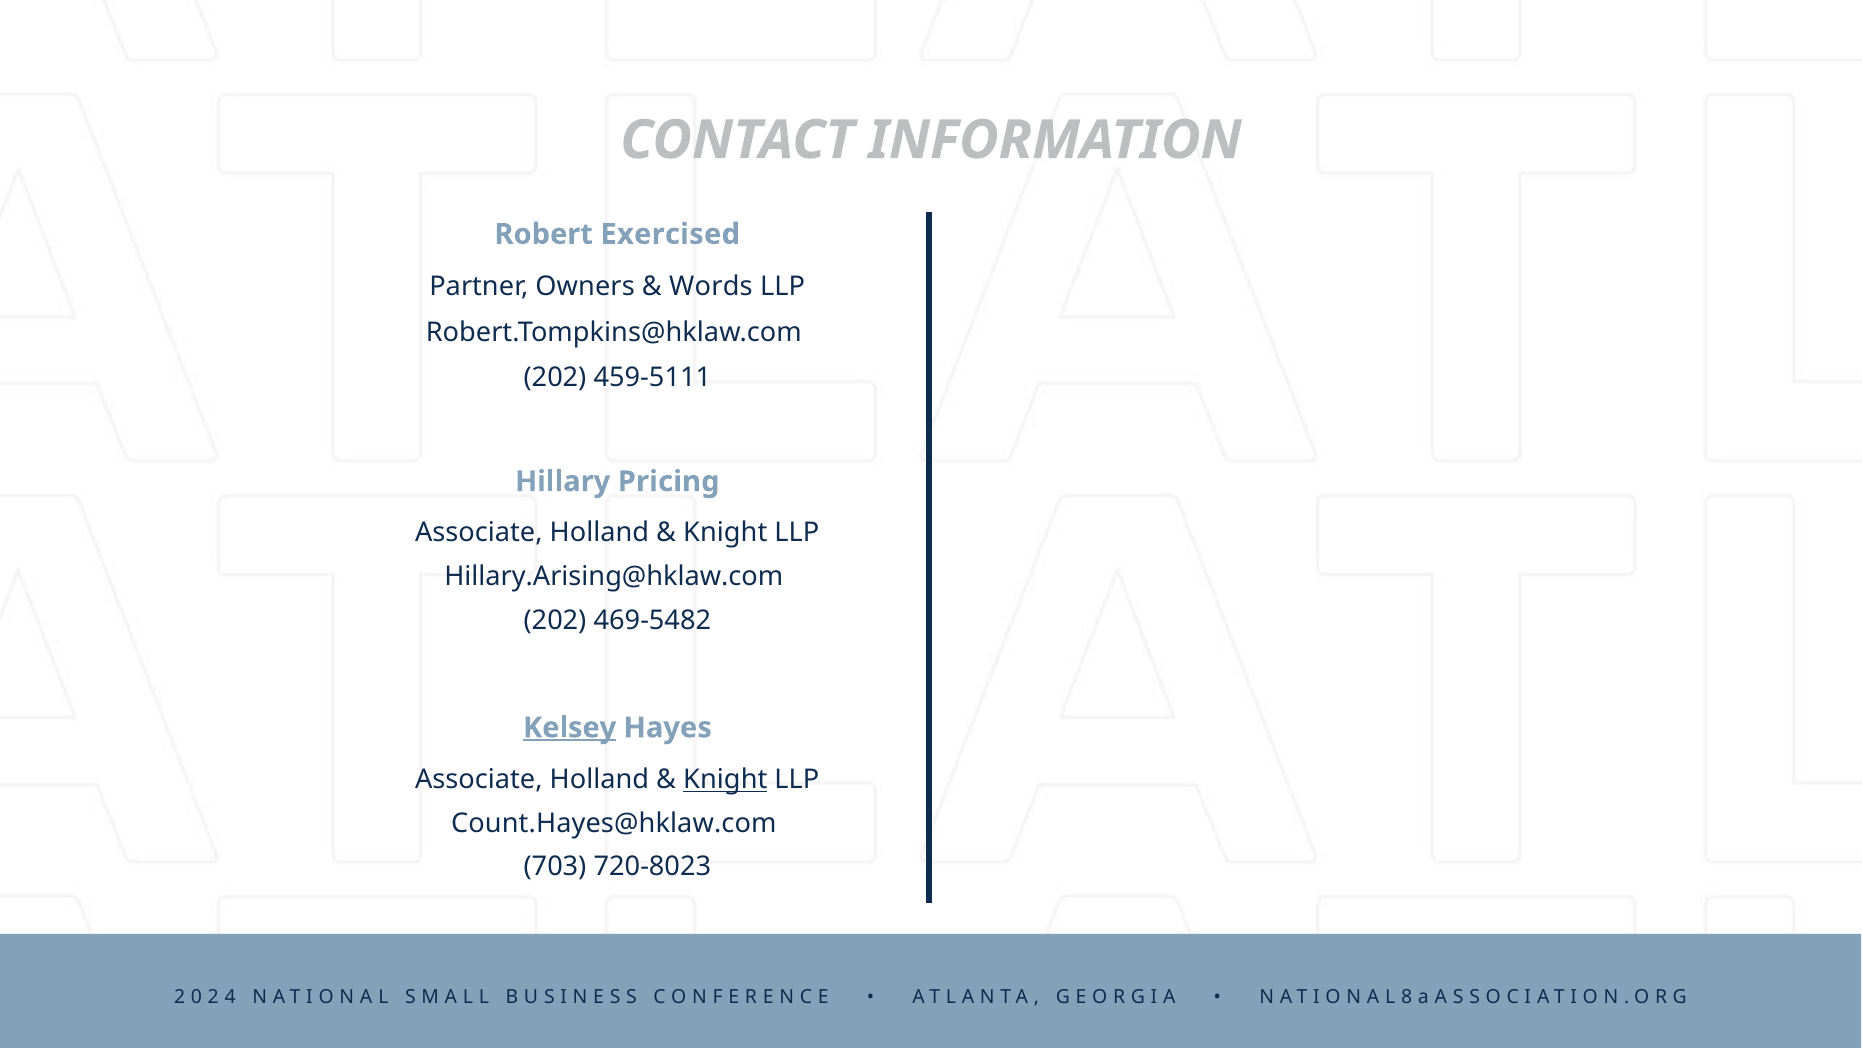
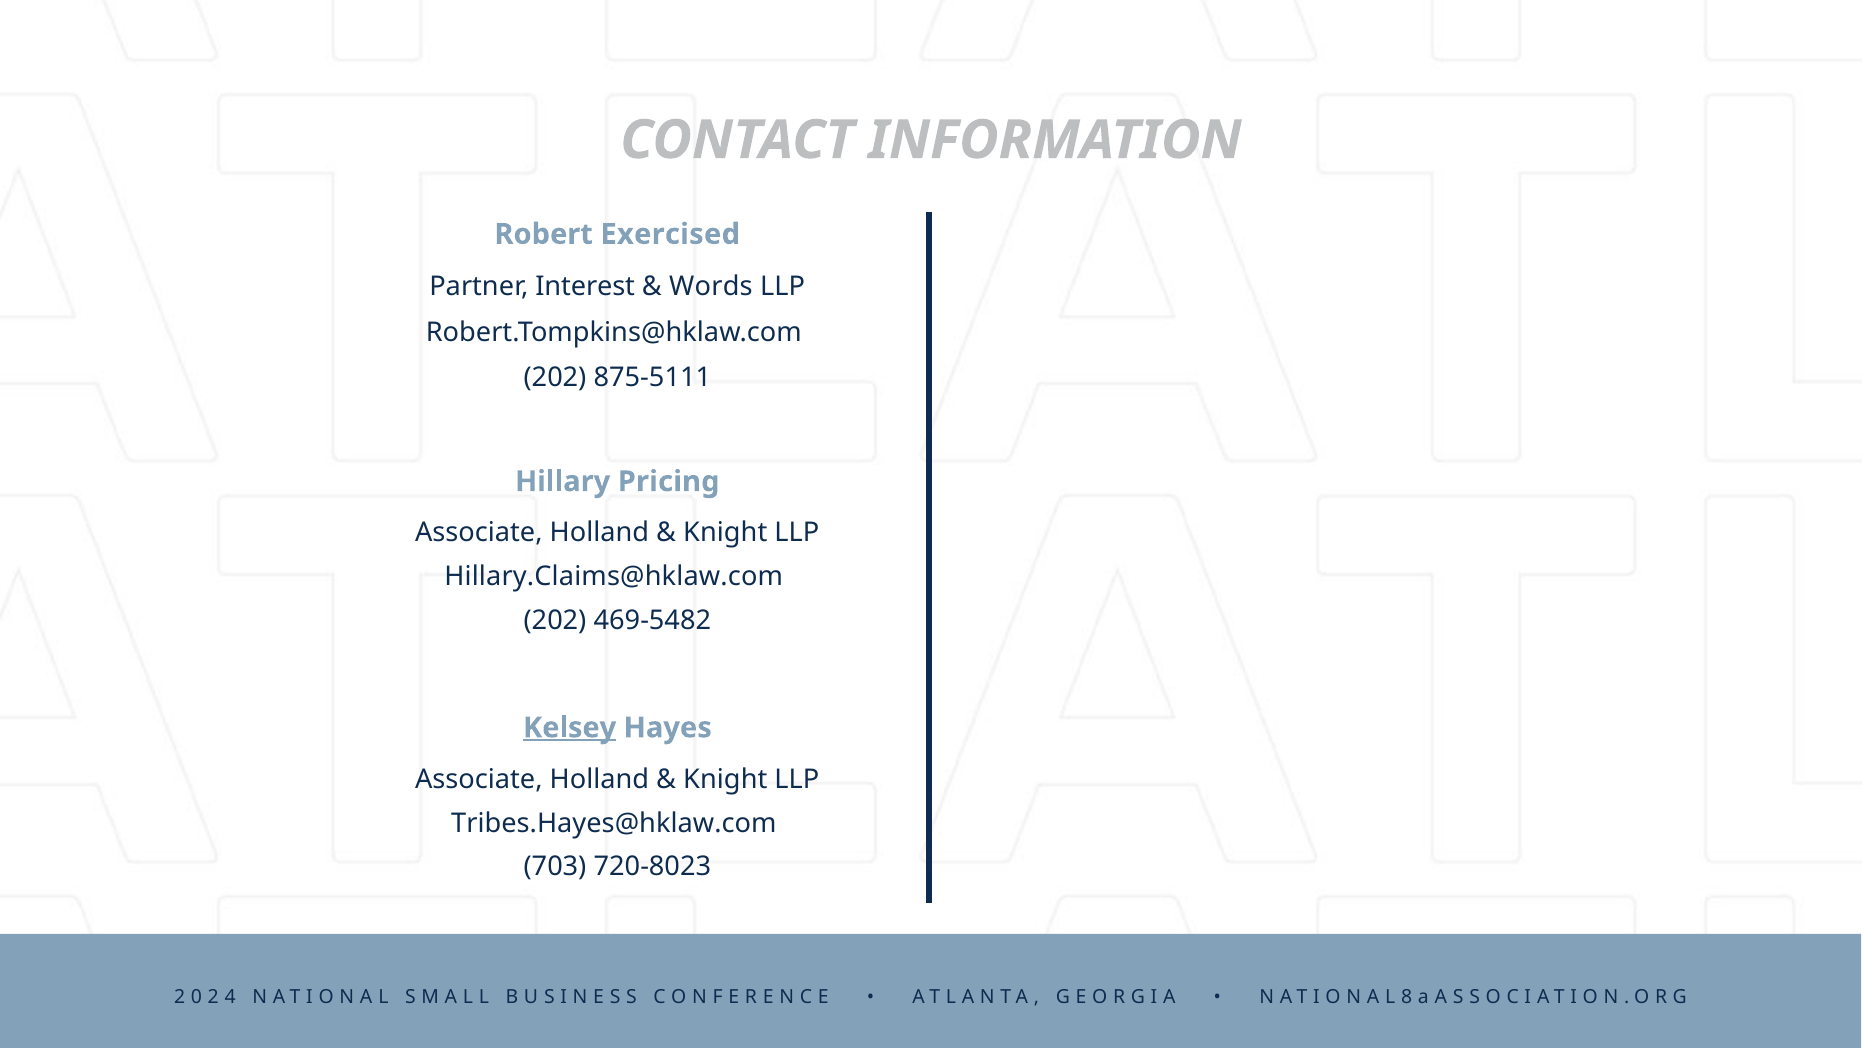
Owners: Owners -> Interest
459-5111: 459-5111 -> 875-5111
Hillary.Arising@hklaw.com: Hillary.Arising@hklaw.com -> Hillary.Claims@hklaw.com
Knight at (725, 780) underline: present -> none
Count.Hayes@hklaw.com: Count.Hayes@hklaw.com -> Tribes.Hayes@hklaw.com
